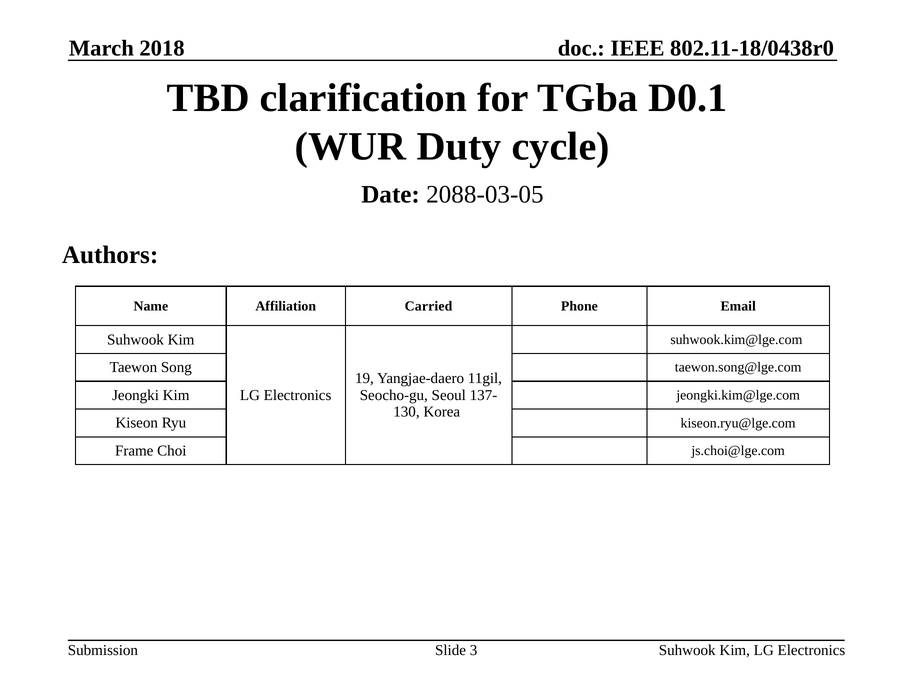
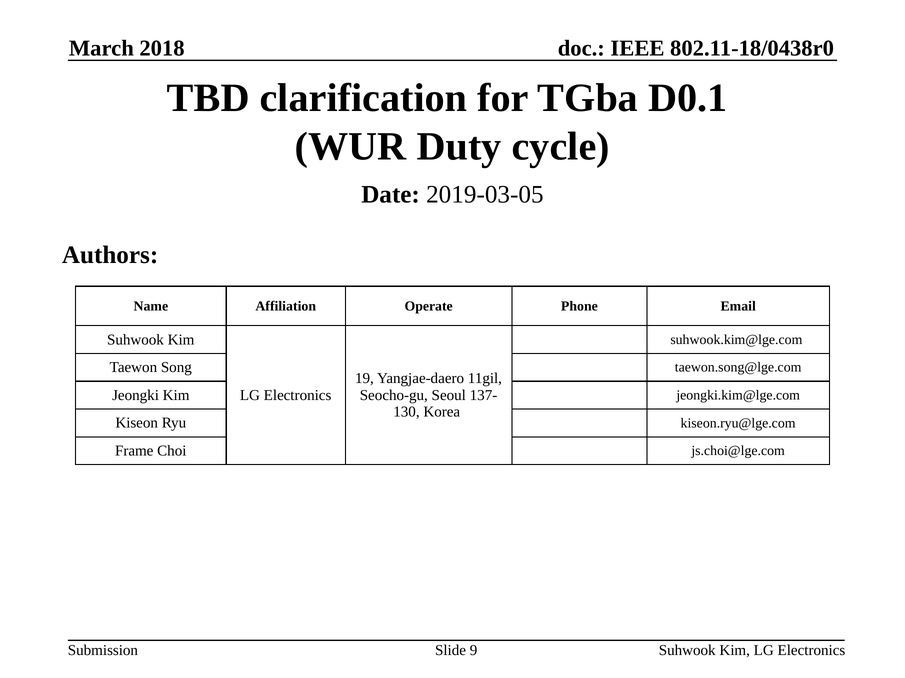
2088-03-05: 2088-03-05 -> 2019-03-05
Carried: Carried -> Operate
3: 3 -> 9
